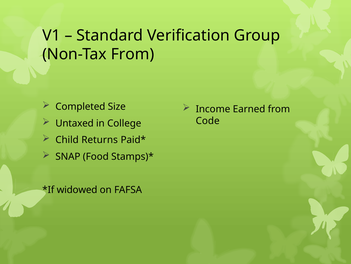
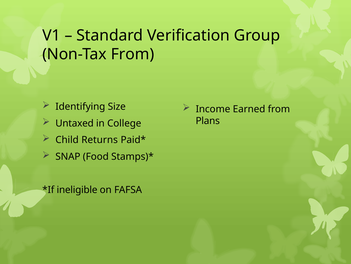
Completed: Completed -> Identifying
Code: Code -> Plans
widowed: widowed -> ineligible
